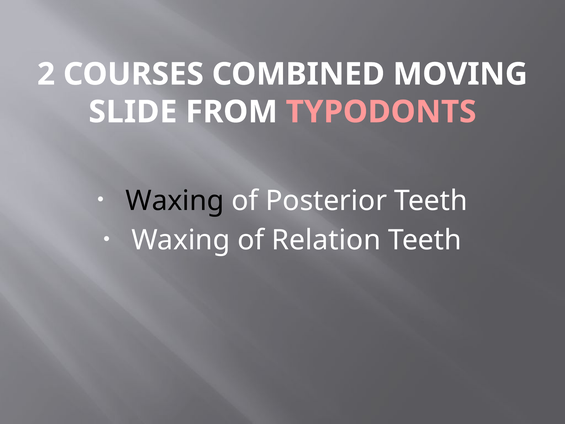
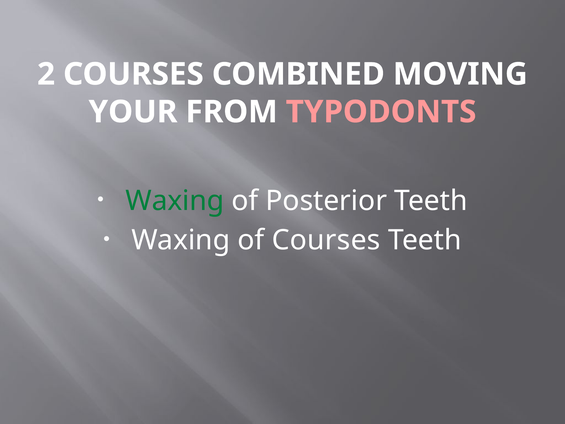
SLIDE: SLIDE -> YOUR
Waxing at (175, 201) colour: black -> green
of Relation: Relation -> Courses
